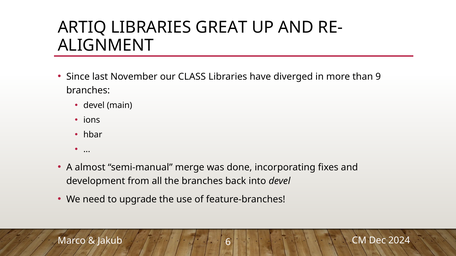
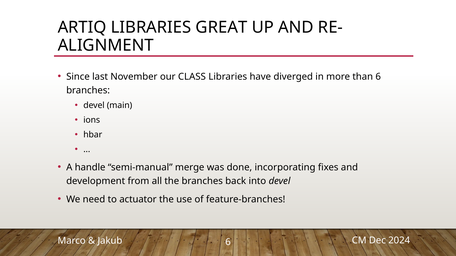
than 9: 9 -> 6
almost: almost -> handle
upgrade: upgrade -> actuator
